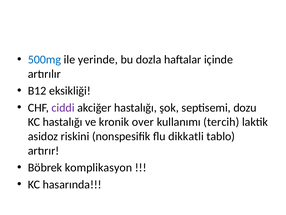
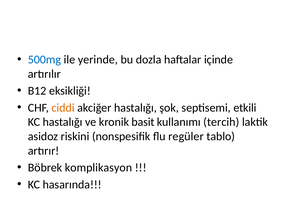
ciddi colour: purple -> orange
dozu: dozu -> etkili
over: over -> basit
dikkatli: dikkatli -> regüler
